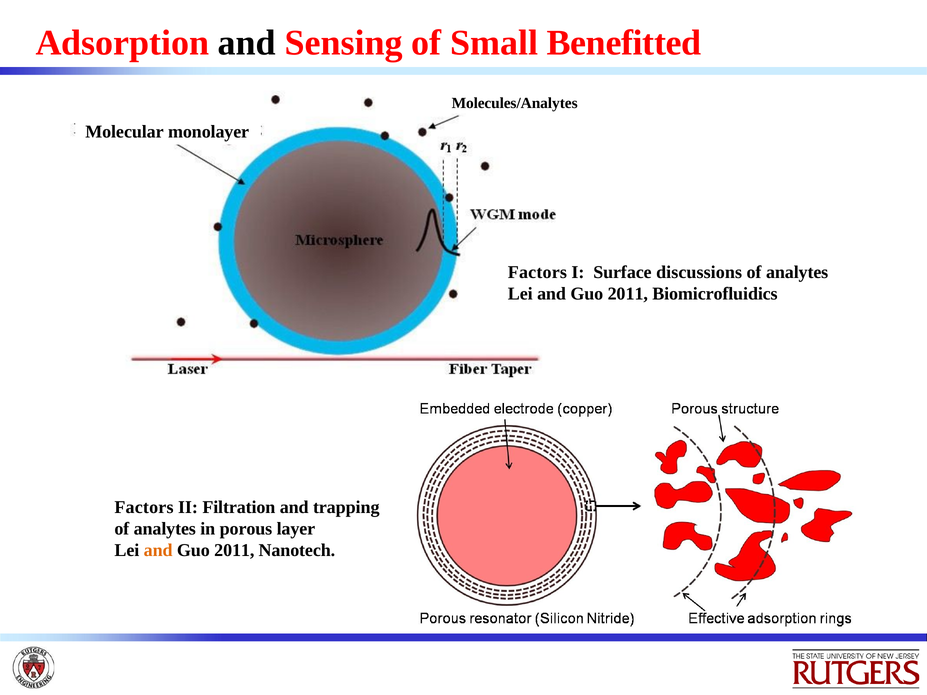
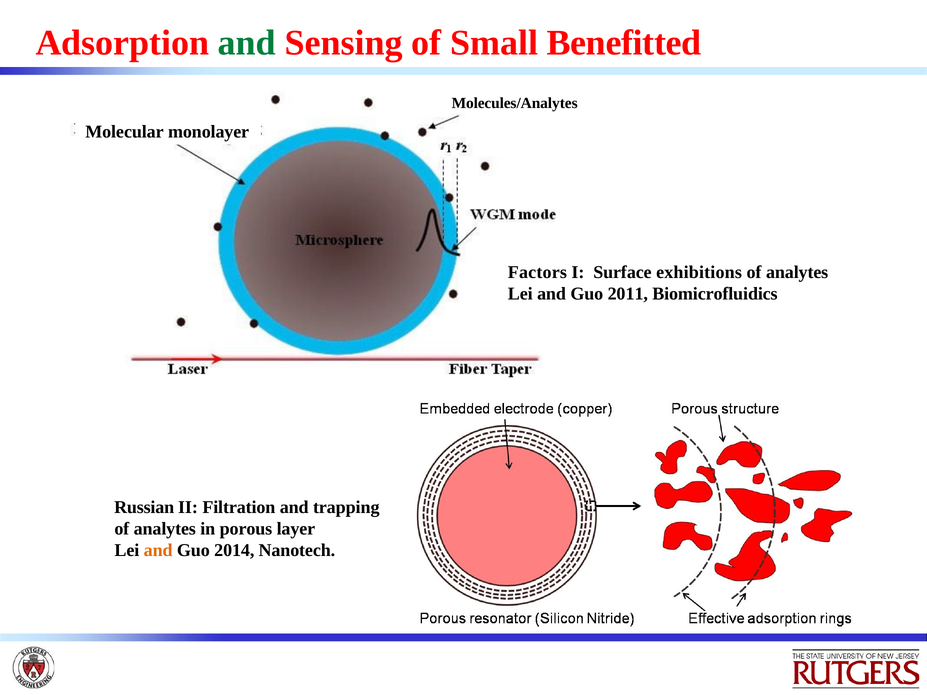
and at (247, 43) colour: black -> green
discussions: discussions -> exhibitions
Factors at (144, 507): Factors -> Russian
2011 at (234, 551): 2011 -> 2014
